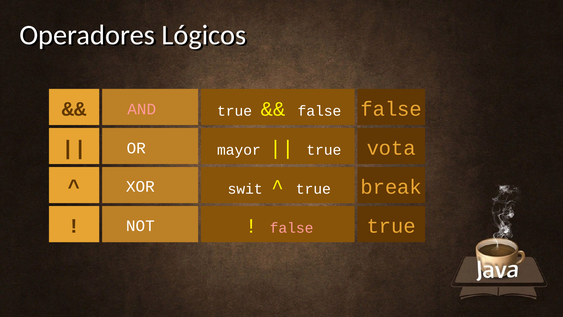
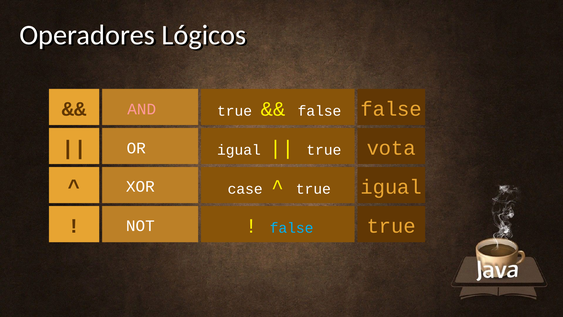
OR mayor: mayor -> igual
swit: swit -> case
true break: break -> igual
false at (292, 228) colour: pink -> light blue
